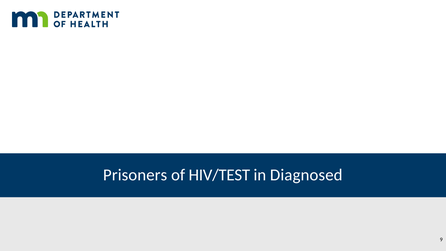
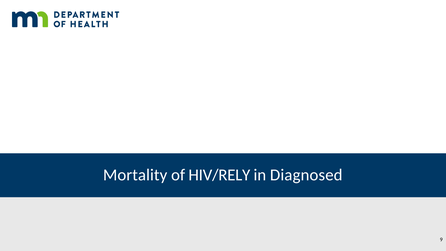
Prisoners: Prisoners -> Mortality
HIV/TEST: HIV/TEST -> HIV/RELY
